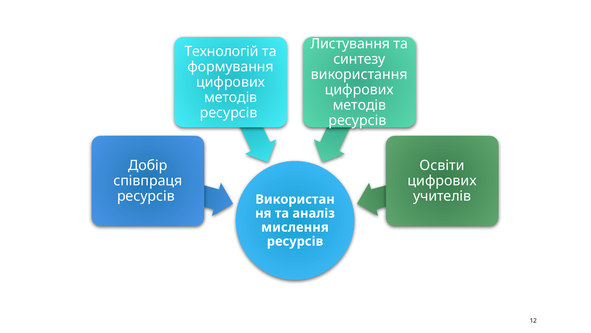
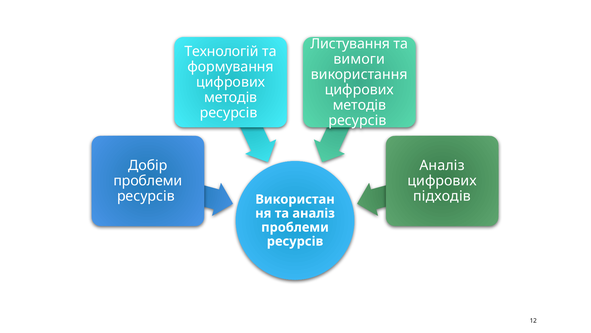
синтезу: синтезу -> вимоги
Освіти at (442, 165): Освіти -> Аналіз
співпраця at (148, 181): співпраця -> проблеми
учителів: учителів -> підходів
мислення at (295, 227): мислення -> проблеми
